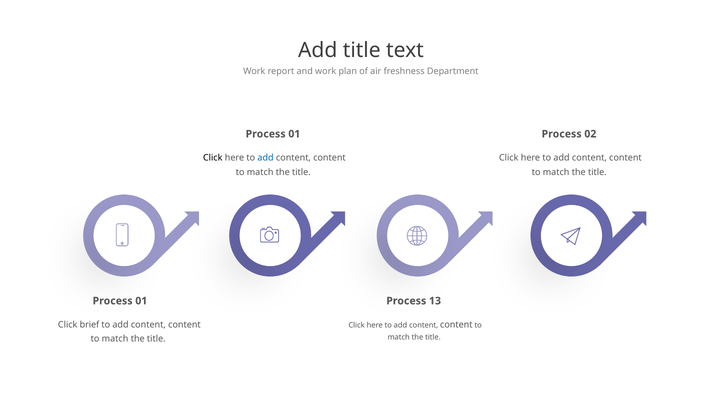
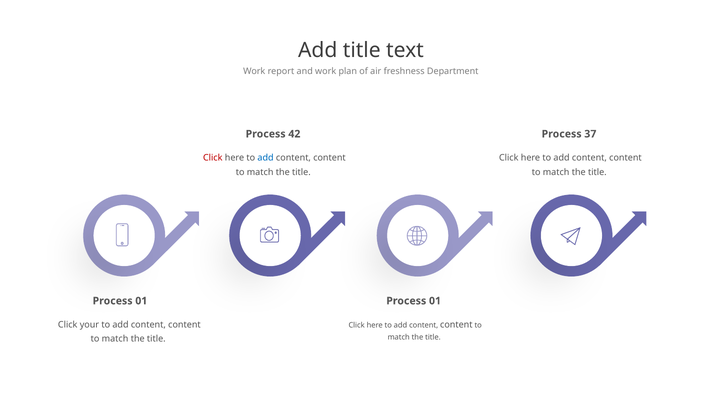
01 at (294, 134): 01 -> 42
02: 02 -> 37
Click at (213, 158) colour: black -> red
13 at (435, 301): 13 -> 01
brief: brief -> your
